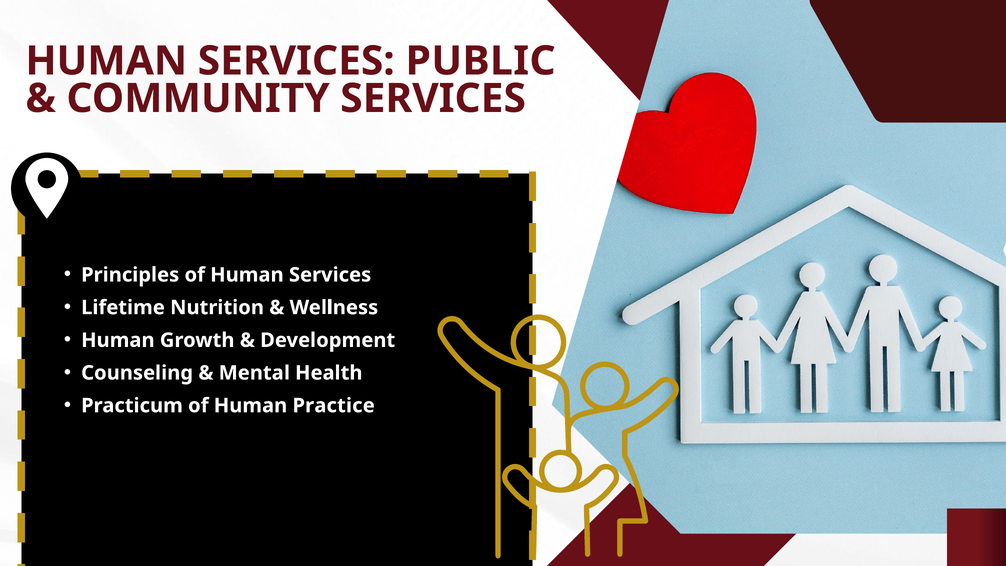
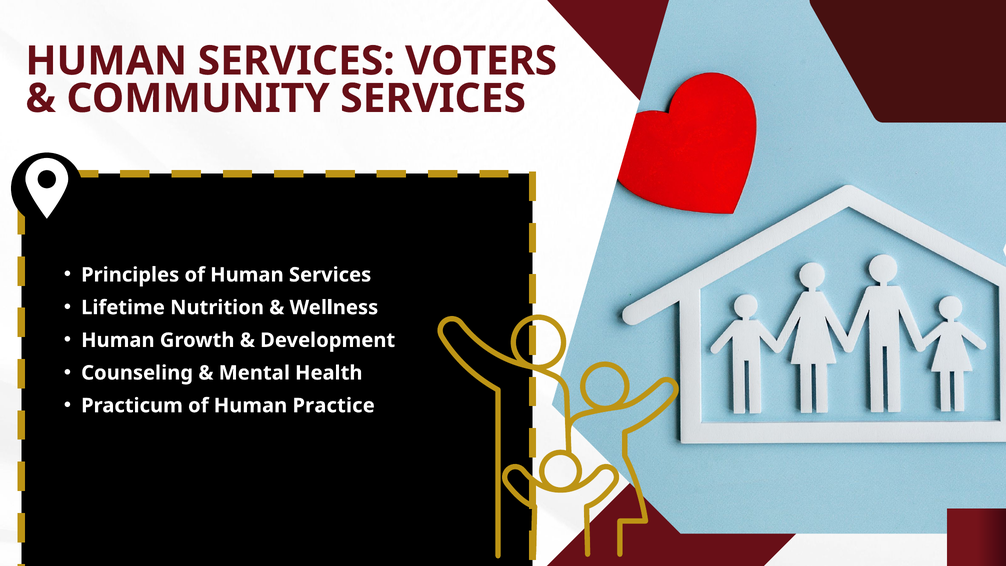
PUBLIC: PUBLIC -> VOTERS
